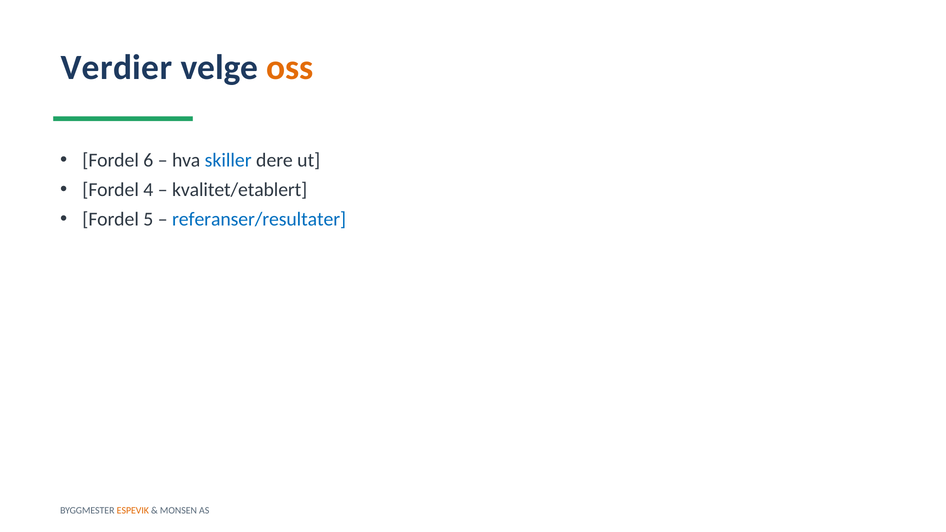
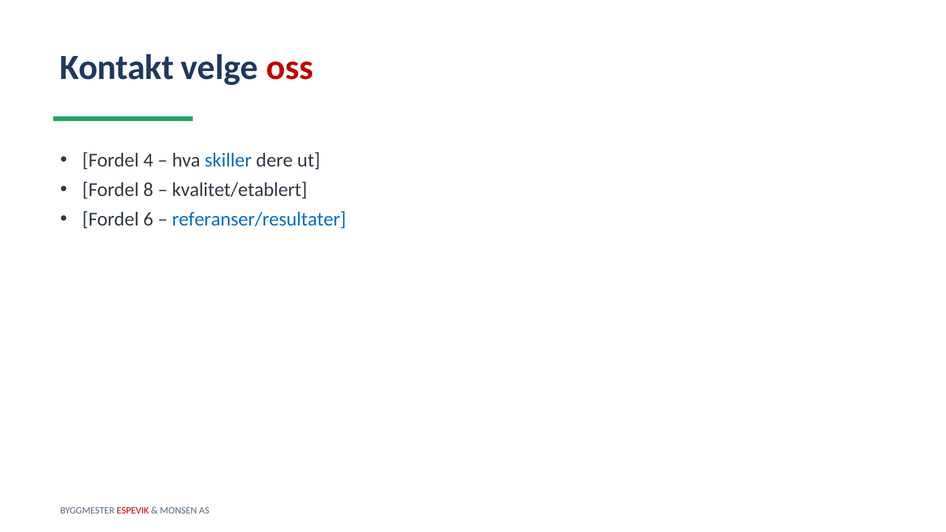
Verdier: Verdier -> Kontakt
oss colour: orange -> red
6: 6 -> 4
4: 4 -> 8
5: 5 -> 6
ESPEVIK colour: orange -> red
